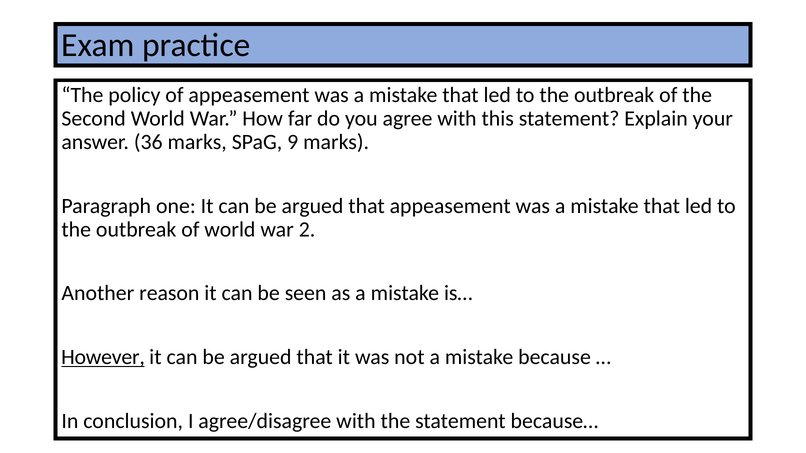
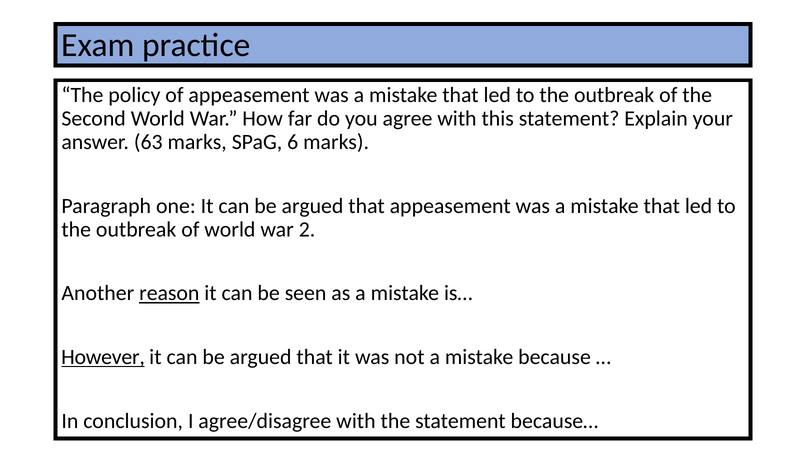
36: 36 -> 63
9: 9 -> 6
reason underline: none -> present
